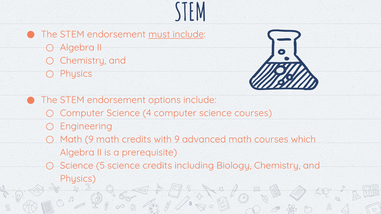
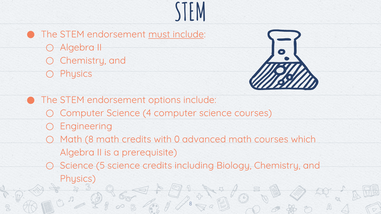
Math 9: 9 -> 8
with 9: 9 -> 0
